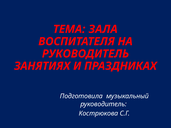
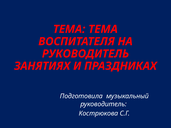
ТЕМА ЗАЛА: ЗАЛА -> ТЕМА
